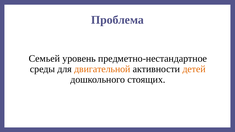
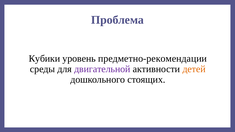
Семьей: Семьей -> Кубики
предметно-нестандартное: предметно-нестандартное -> предметно-рекомендации
двигательной colour: orange -> purple
